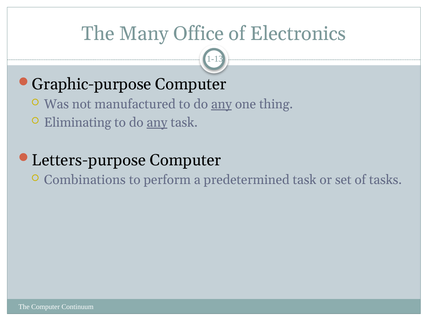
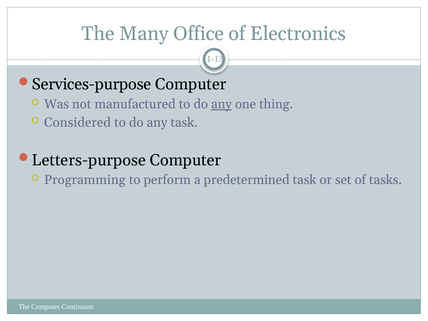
Graphic-purpose: Graphic-purpose -> Services-purpose
Eliminating: Eliminating -> Considered
any at (157, 123) underline: present -> none
Combinations: Combinations -> Programming
